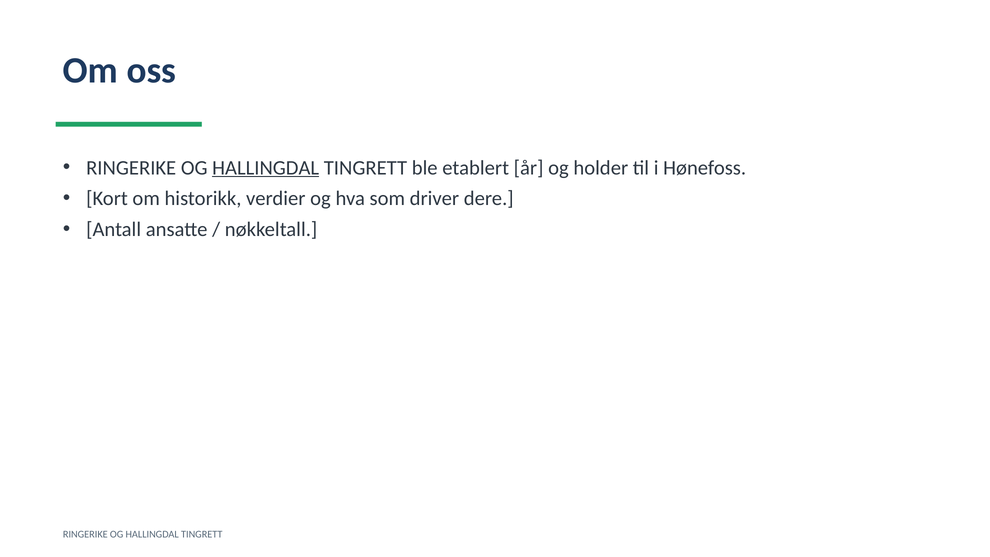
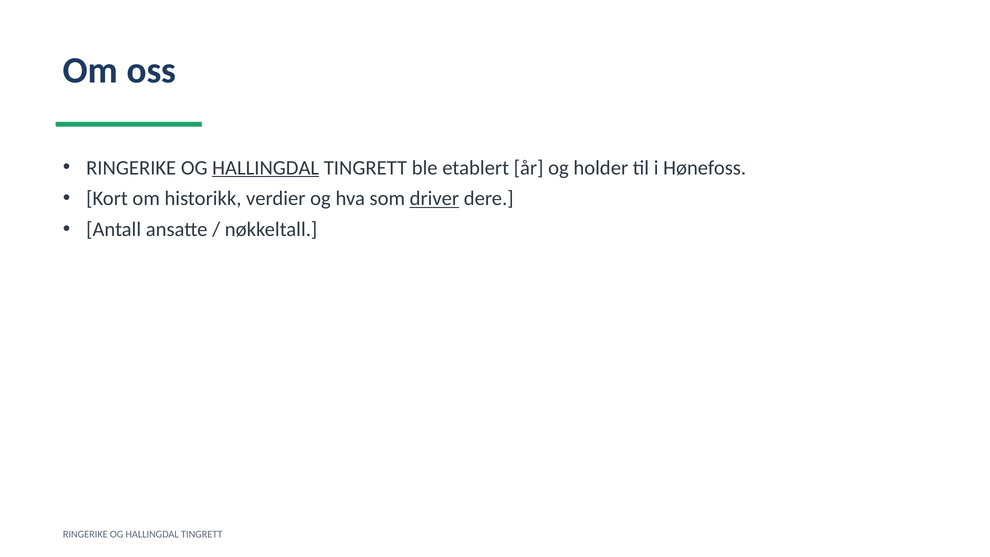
driver underline: none -> present
